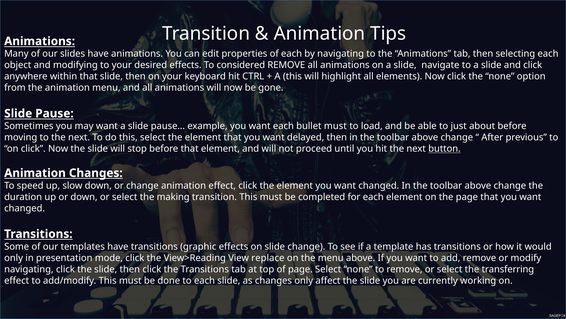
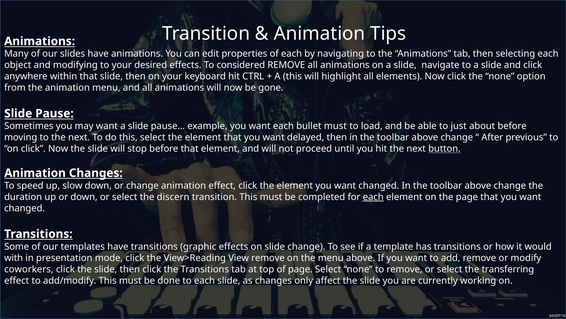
making: making -> discern
each at (373, 197) underline: none -> present
only at (14, 257): only -> with
View replace: replace -> remove
navigating at (29, 269): navigating -> coworkers
